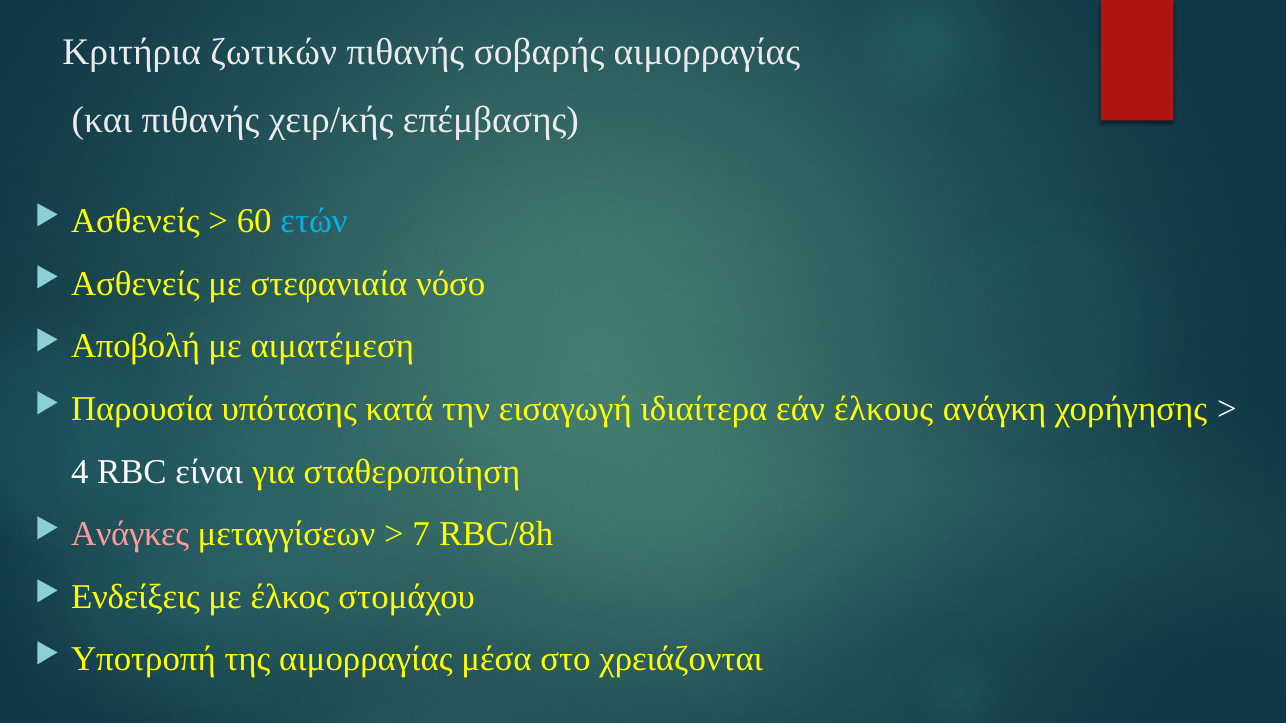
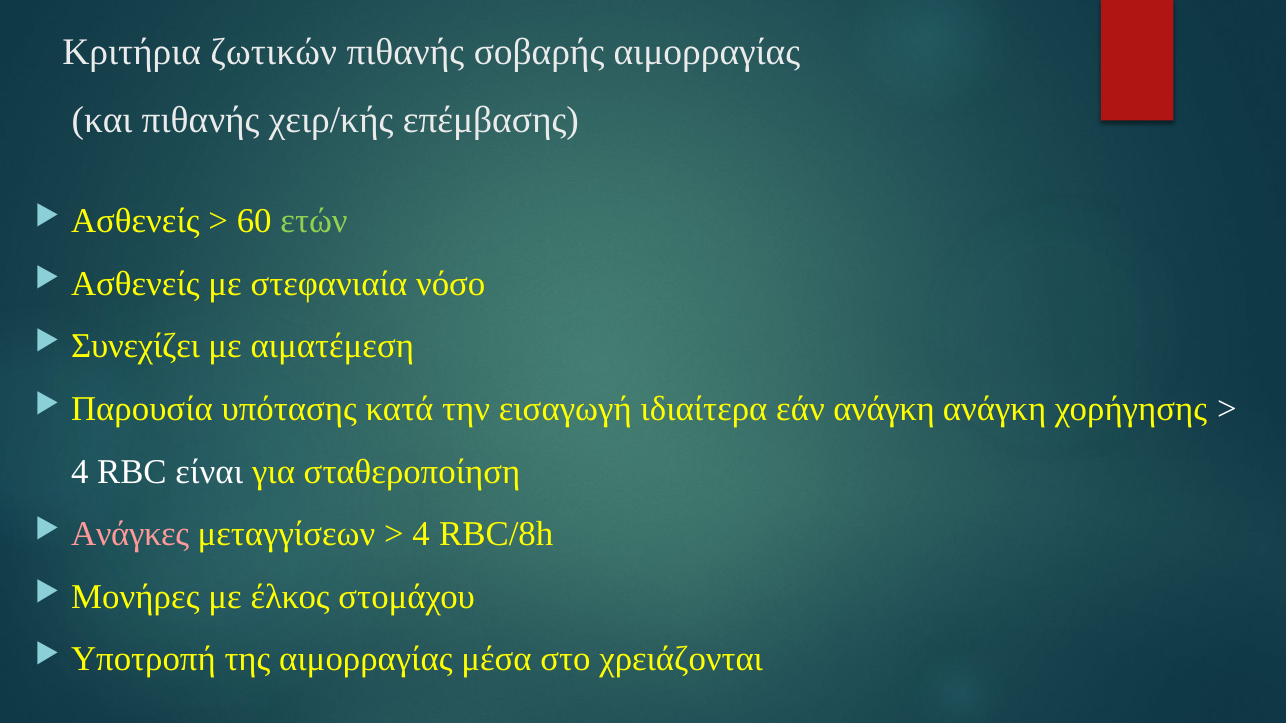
ετών colour: light blue -> light green
Αποβολή: Αποβολή -> Συνεχίζει
εάν έλκους: έλκους -> ανάγκη
7 at (421, 534): 7 -> 4
Ενδείξεις: Ενδείξεις -> Μονήρες
